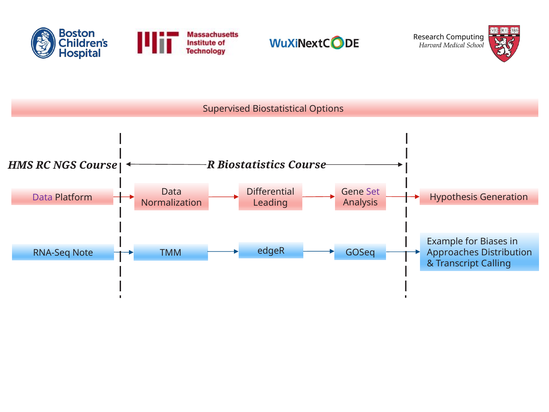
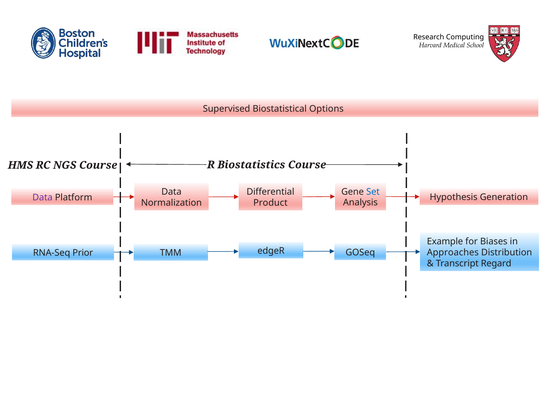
Set colour: purple -> blue
Leading: Leading -> Product
Note: Note -> Prior
Calling: Calling -> Regard
